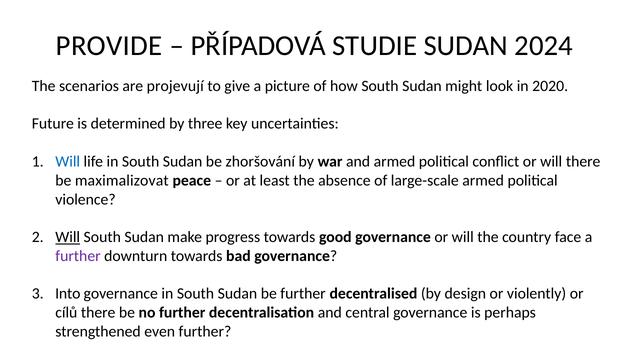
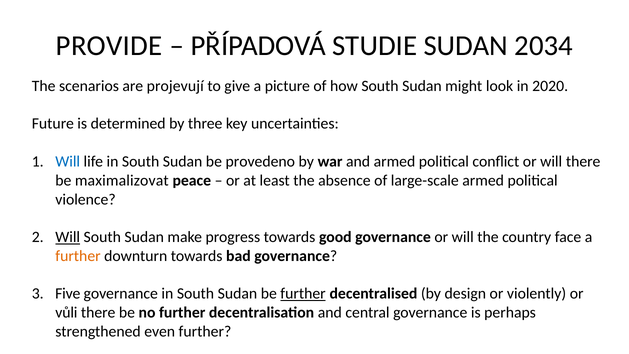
2024: 2024 -> 2034
zhoršování: zhoršování -> provedeno
further at (78, 256) colour: purple -> orange
Into: Into -> Five
further at (303, 294) underline: none -> present
cílů: cílů -> vůli
